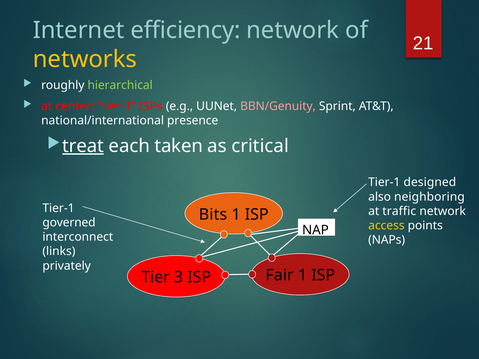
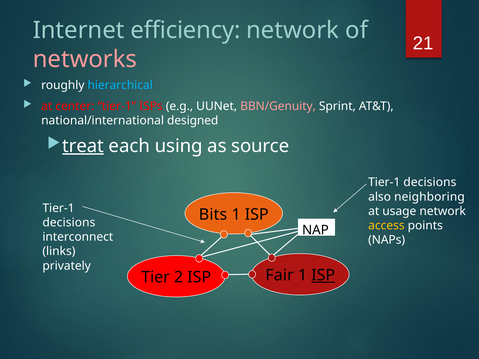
networks colour: yellow -> pink
hierarchical colour: light green -> light blue
presence: presence -> designed
taken: taken -> using
critical: critical -> source
designed at (430, 182): designed -> decisions
traffic: traffic -> usage
governed at (69, 223): governed -> decisions
ISP at (323, 276) underline: none -> present
3: 3 -> 2
